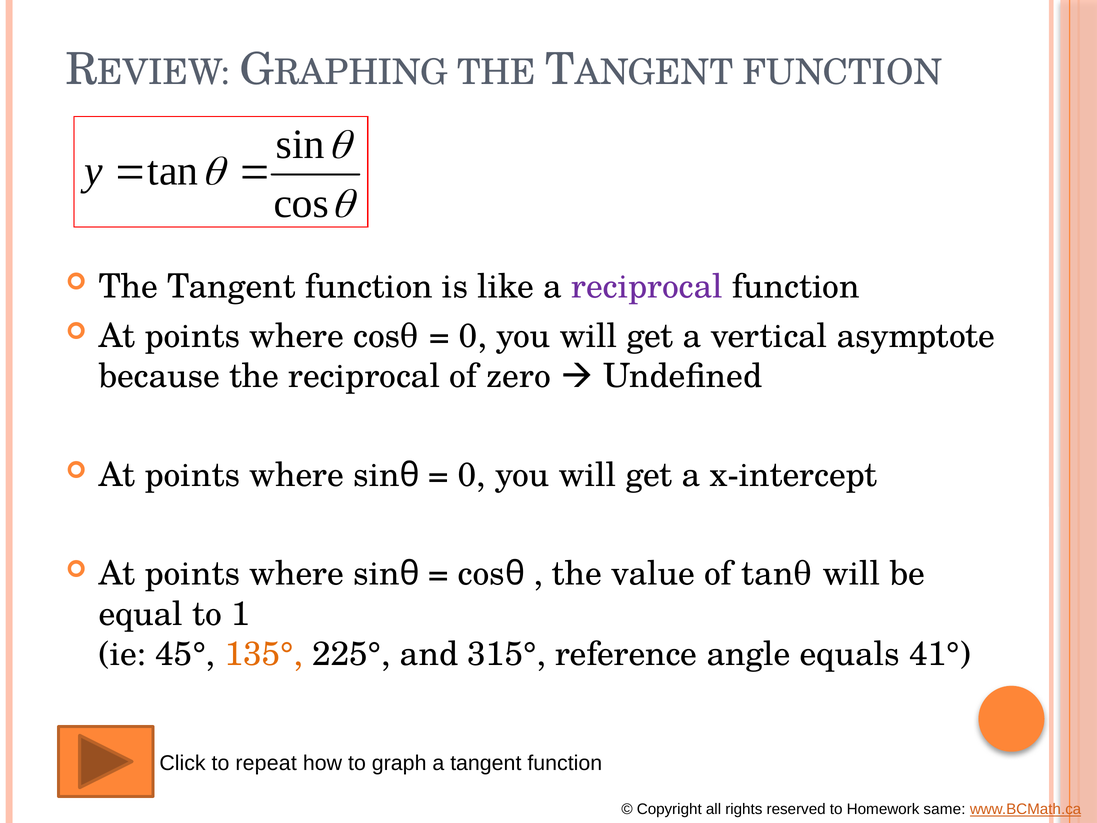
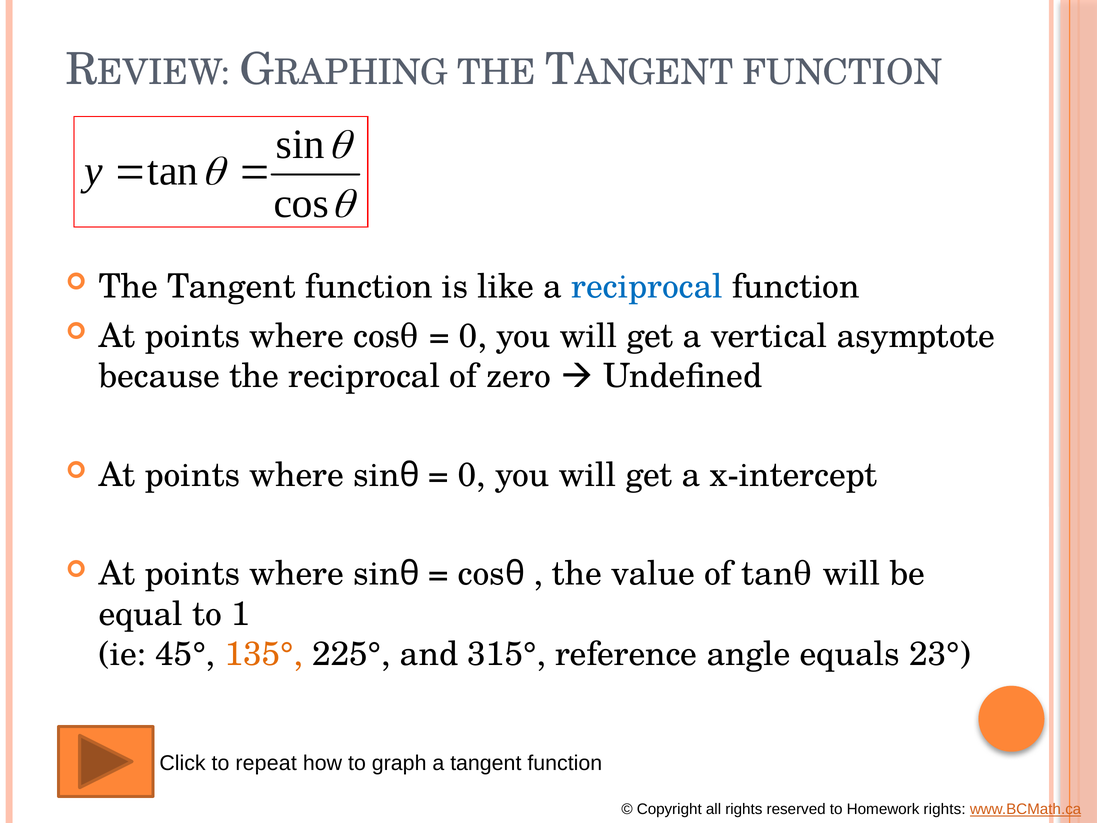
reciprocal at (647, 287) colour: purple -> blue
41°: 41° -> 23°
Homework same: same -> rights
